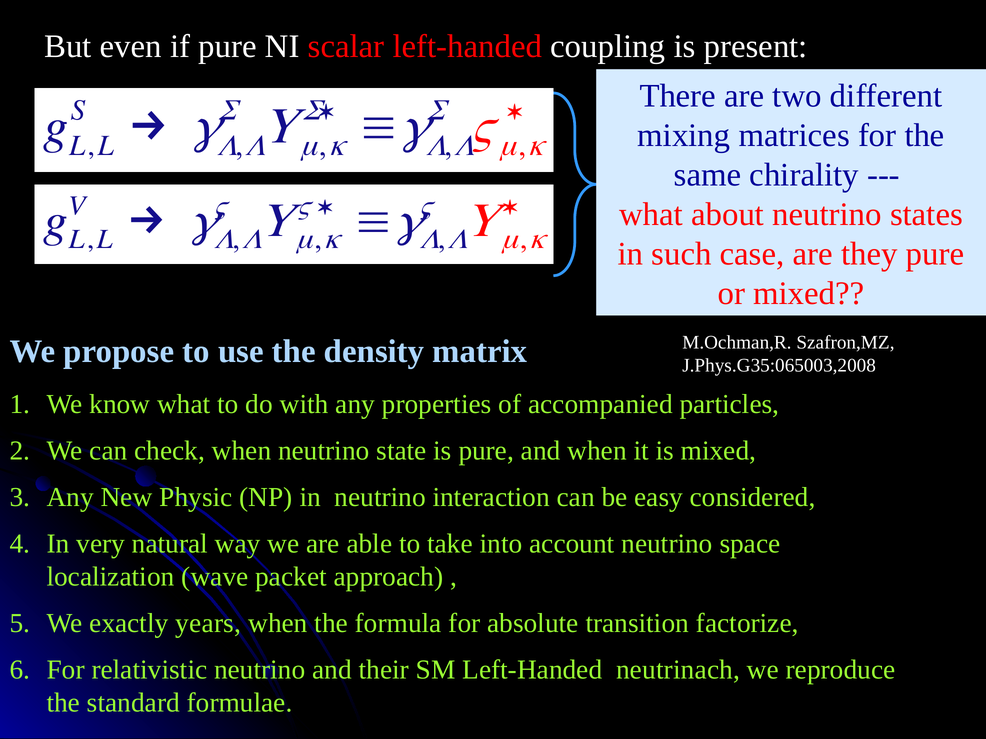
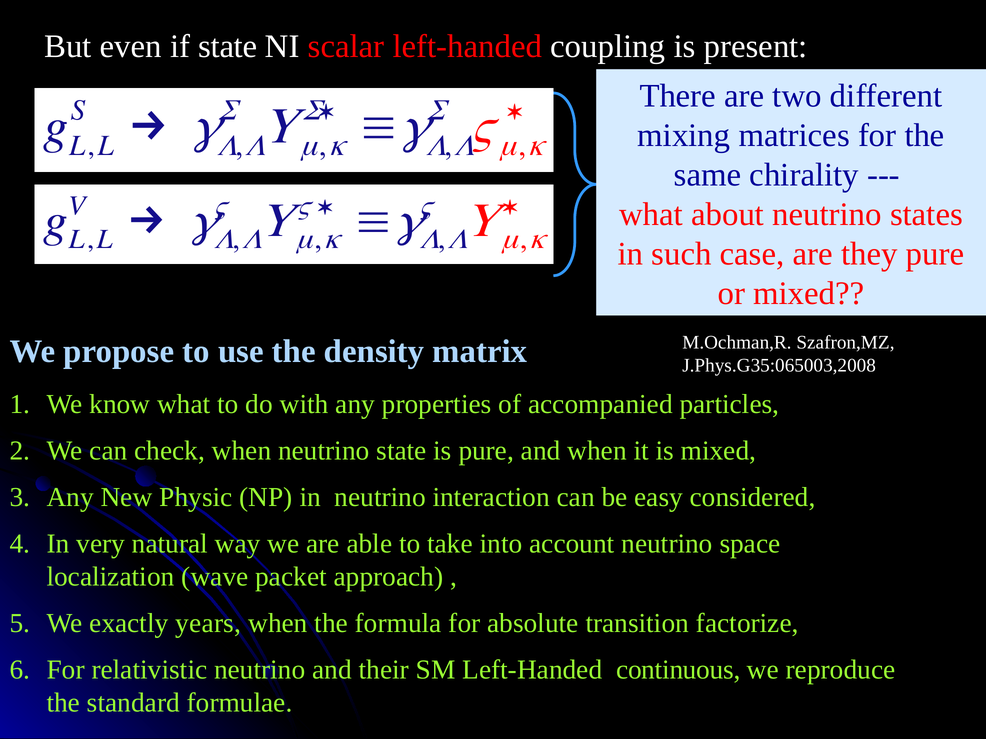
if pure: pure -> state
neutrinach: neutrinach -> continuous
